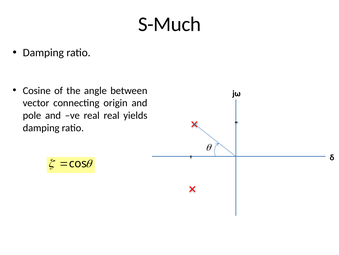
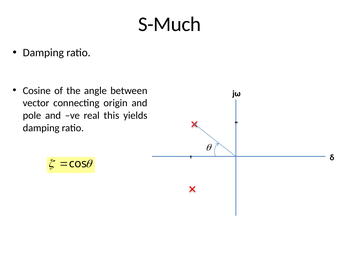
real real: real -> this
